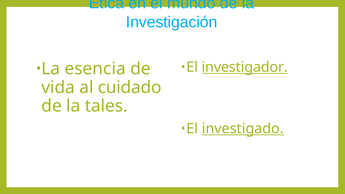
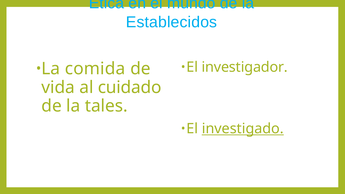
Investigación: Investigación -> Establecidos
investigador underline: present -> none
esencia: esencia -> comida
